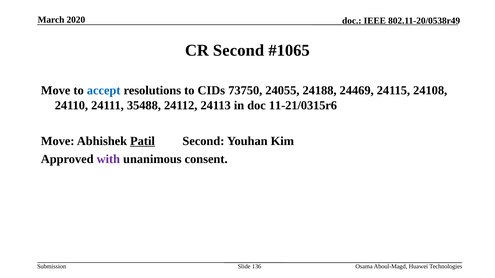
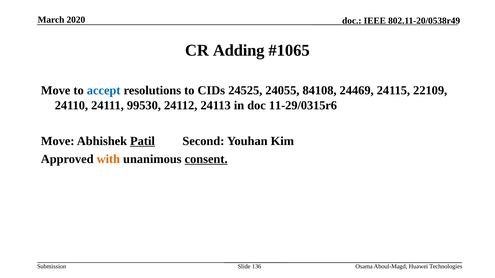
CR Second: Second -> Adding
73750: 73750 -> 24525
24188: 24188 -> 84108
24108: 24108 -> 22109
35488: 35488 -> 99530
11-21/0315r6: 11-21/0315r6 -> 11-29/0315r6
with colour: purple -> orange
consent underline: none -> present
